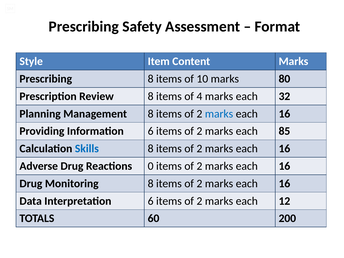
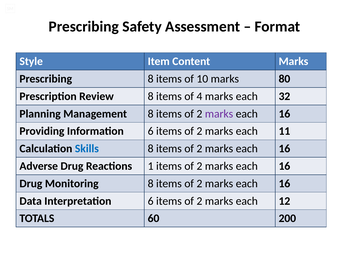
marks at (219, 114) colour: blue -> purple
85: 85 -> 11
0: 0 -> 1
